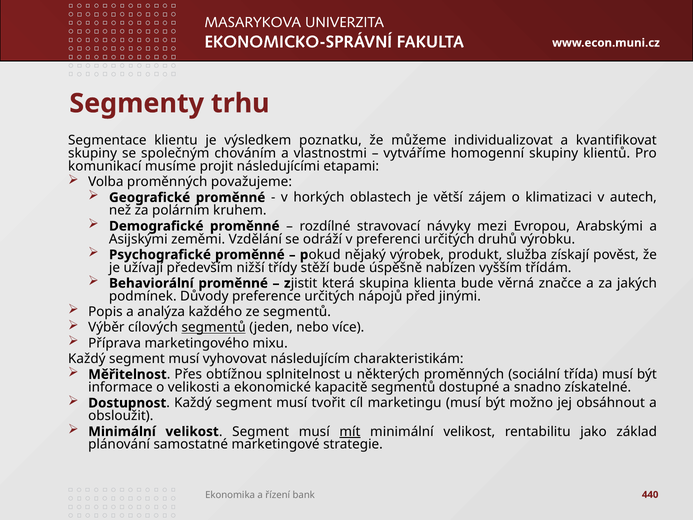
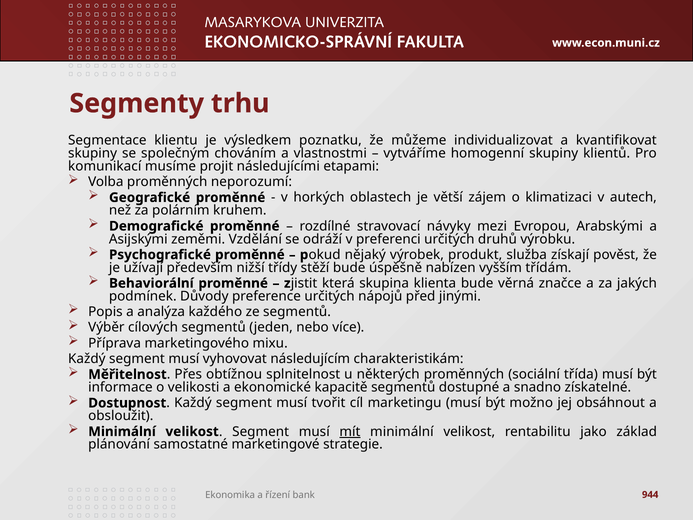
považujeme: považujeme -> neporozumí
segmentů at (214, 327) underline: present -> none
440: 440 -> 944
